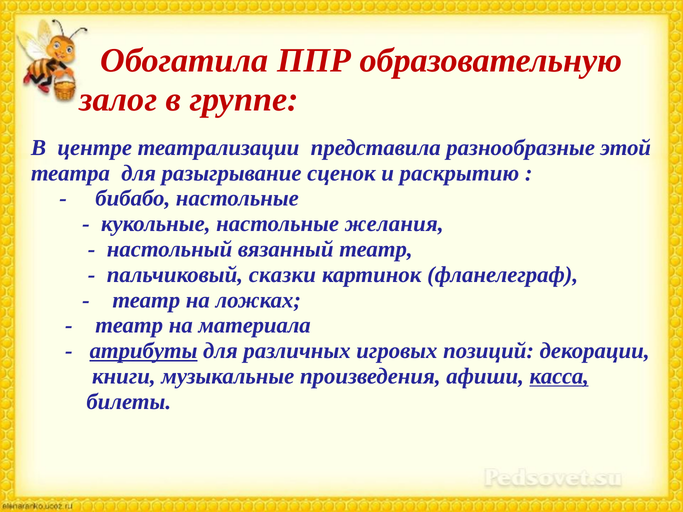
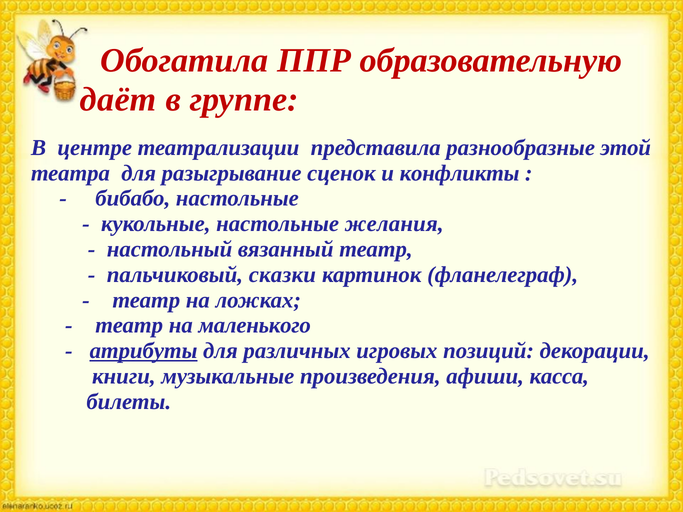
залог: залог -> даёт
раскрытию: раскрытию -> конфликты
материала: материала -> маленького
касса underline: present -> none
